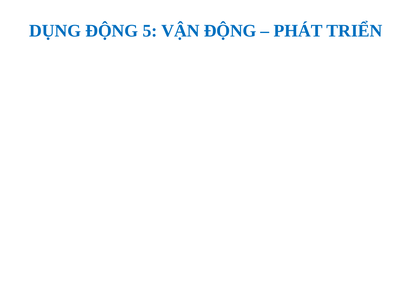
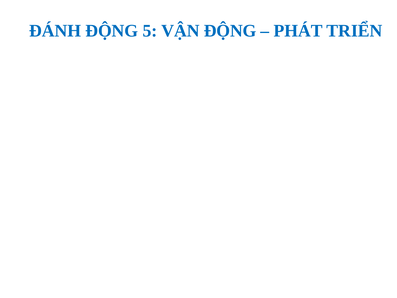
DỤNG: DỤNG -> ĐÁNH
